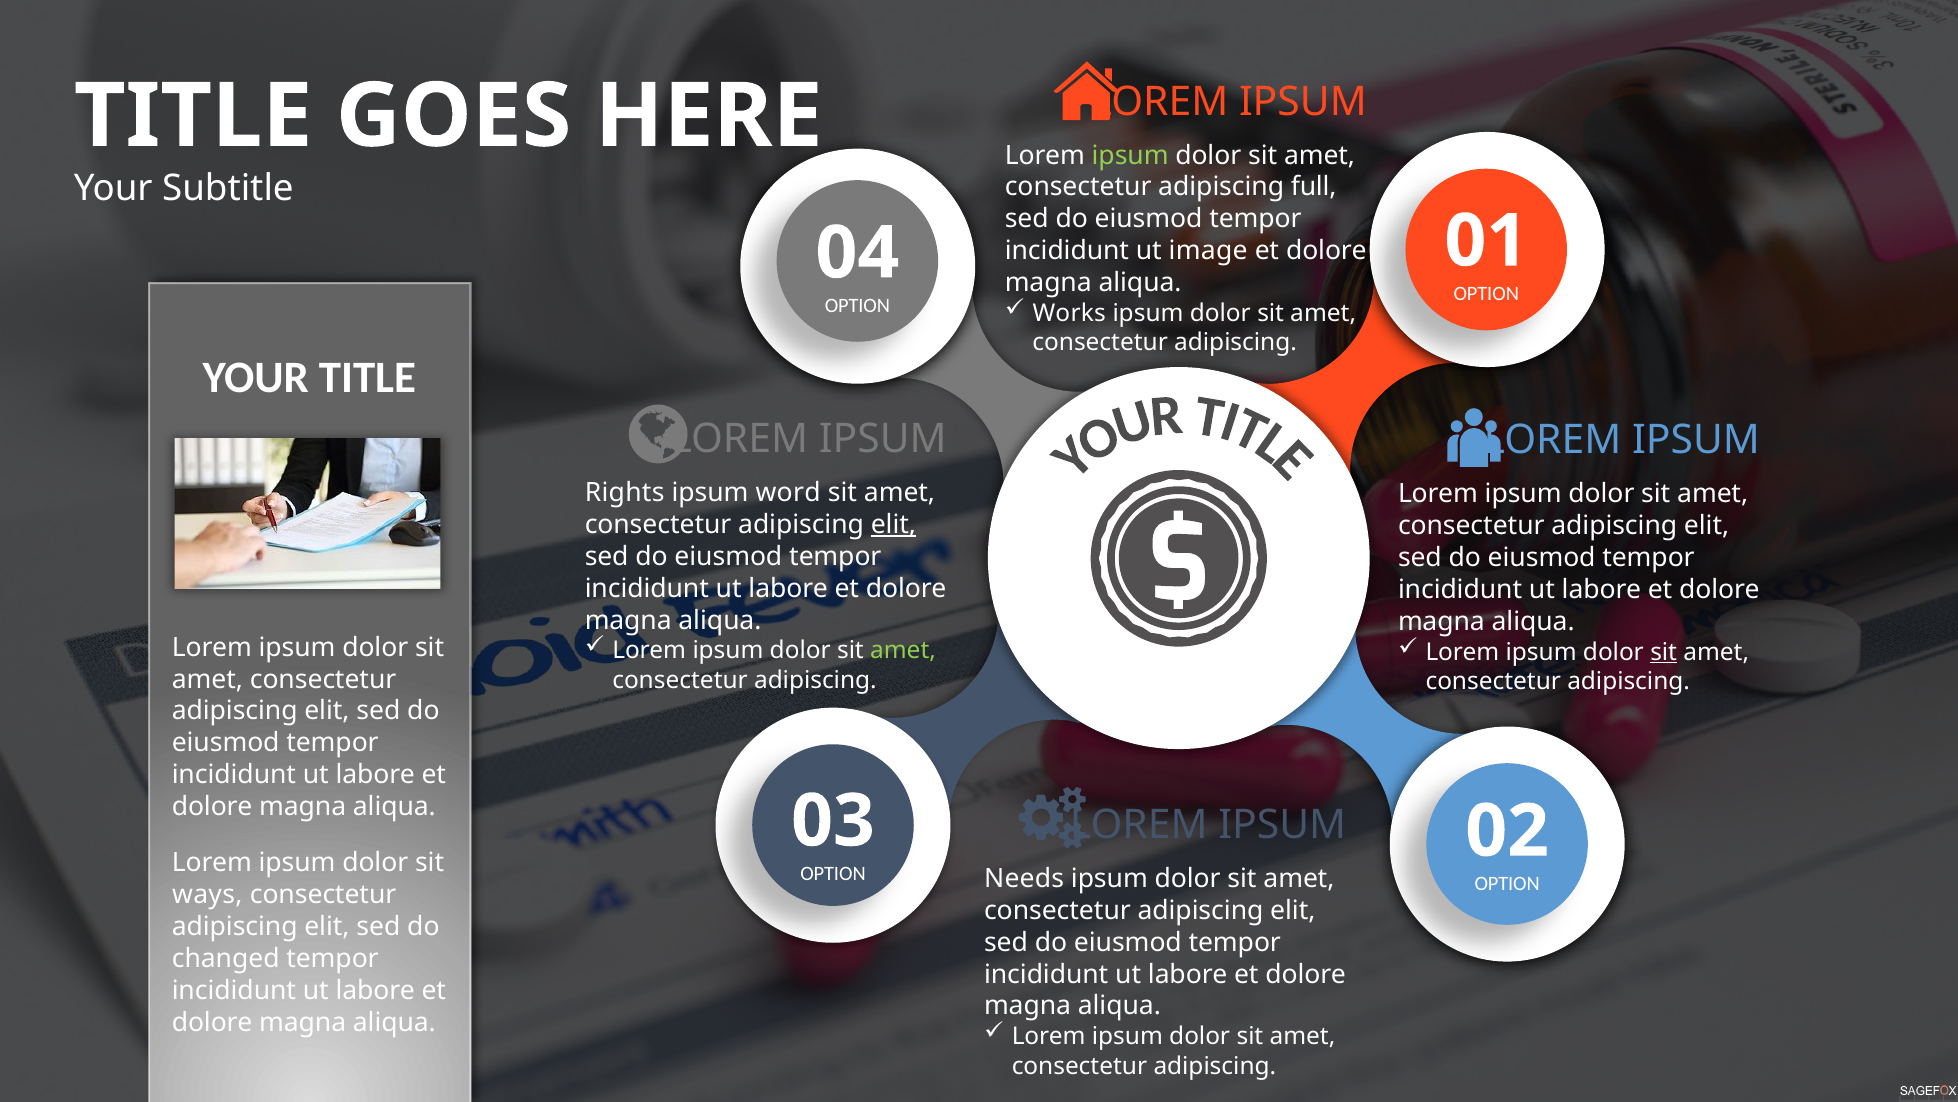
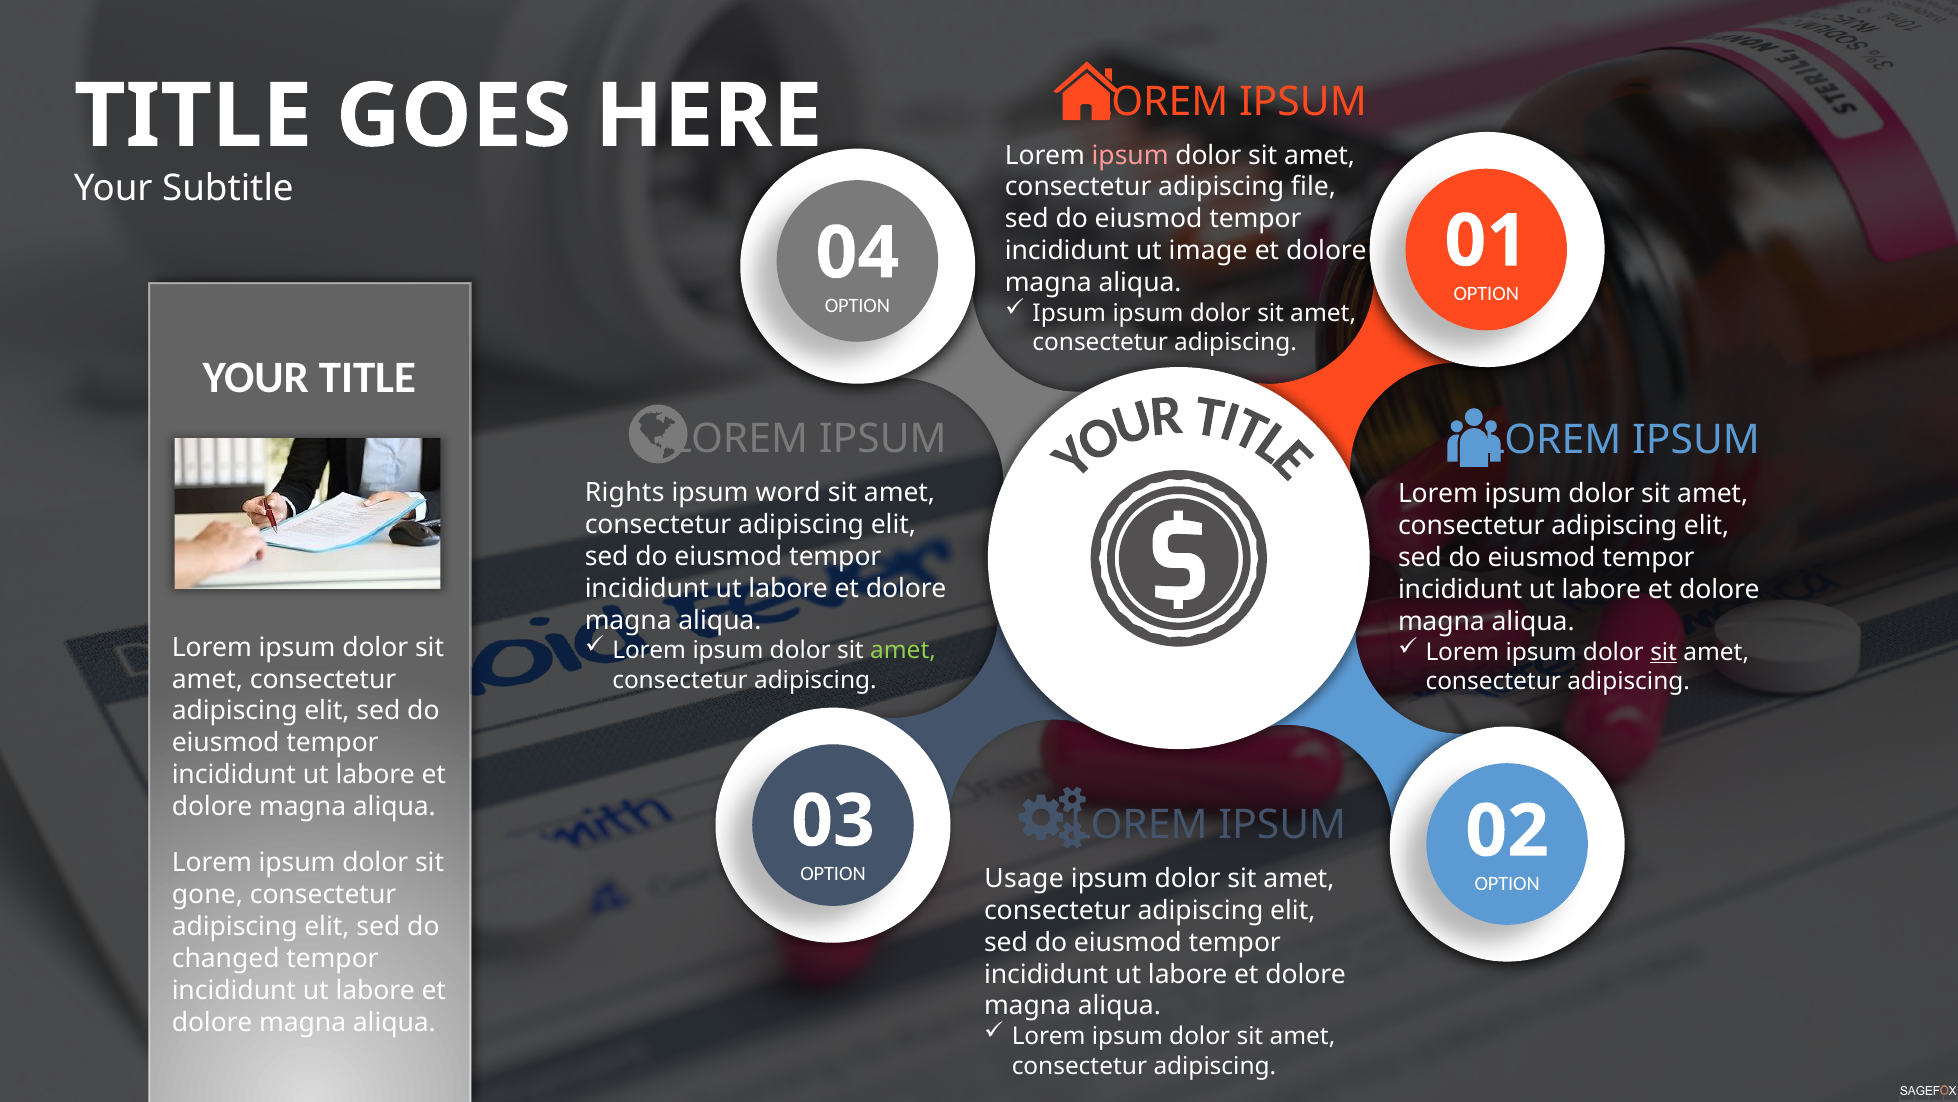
ipsum at (1130, 155) colour: light green -> pink
full: full -> file
Works at (1069, 313): Works -> Ipsum
elit at (893, 524) underline: present -> none
Needs: Needs -> Usage
ways: ways -> gone
